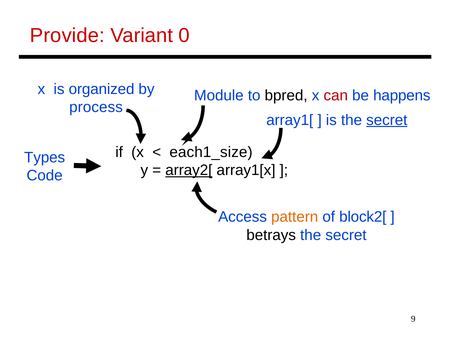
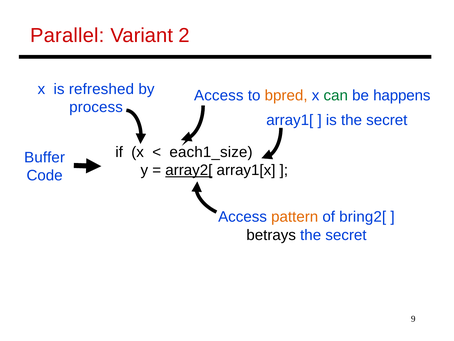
Provide: Provide -> Parallel
0: 0 -> 2
organized: organized -> refreshed
Module at (219, 95): Module -> Access
bpred colour: black -> orange
can colour: red -> green
secret at (387, 120) underline: present -> none
Types: Types -> Buffer
block2[: block2[ -> bring2[
